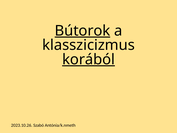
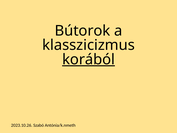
Bútorok underline: present -> none
